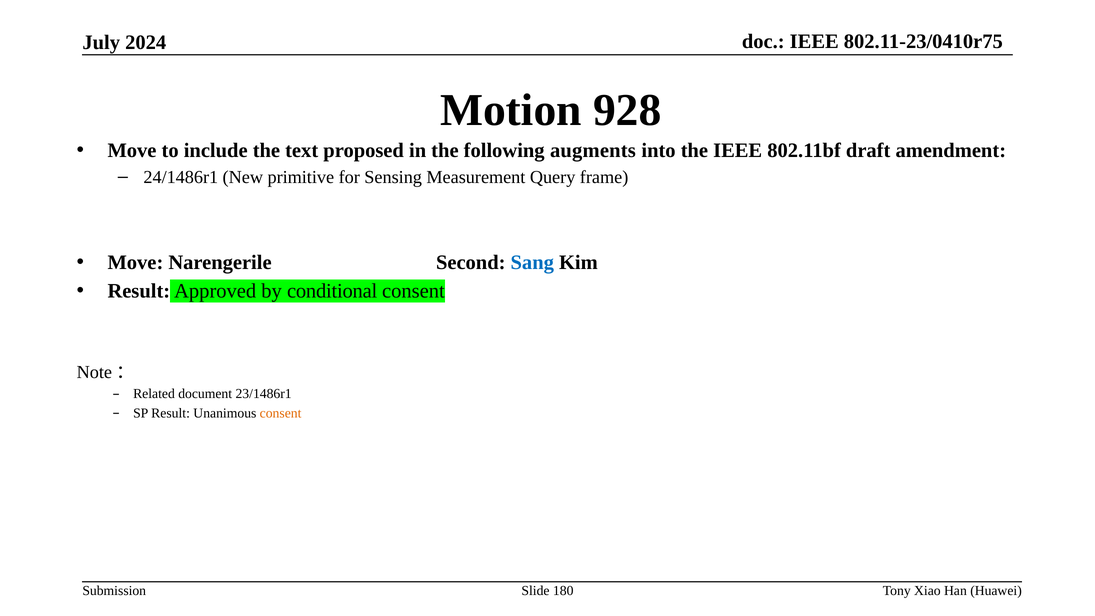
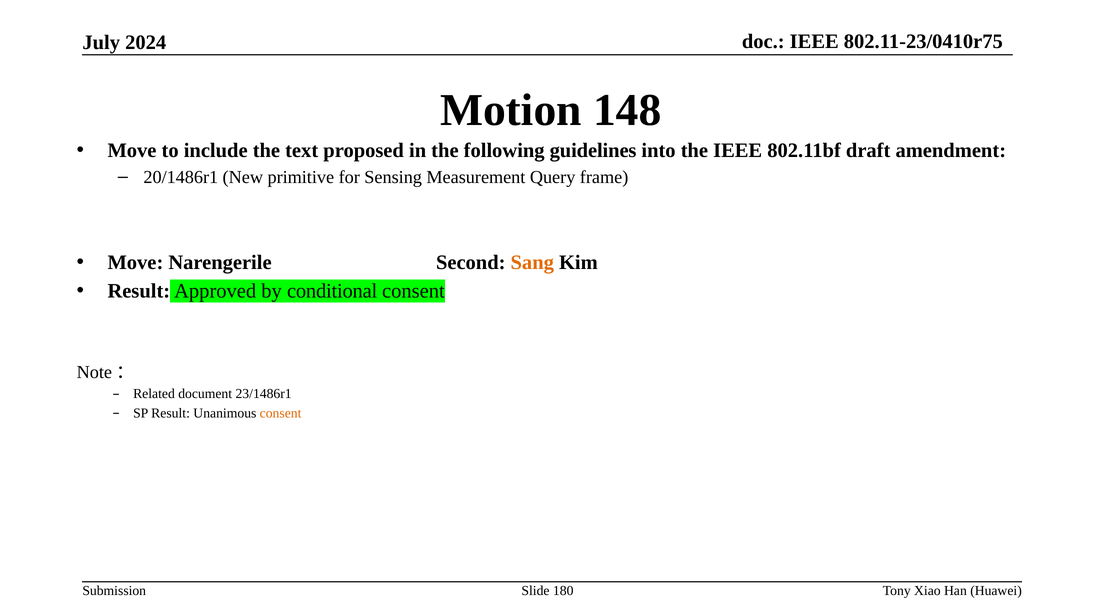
928: 928 -> 148
augments: augments -> guidelines
24/1486r1: 24/1486r1 -> 20/1486r1
Sang colour: blue -> orange
